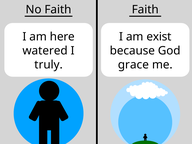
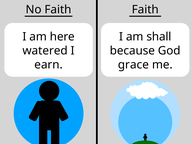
exist: exist -> shall
truly: truly -> earn
